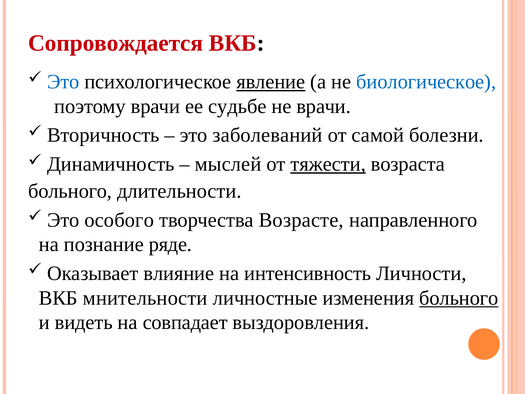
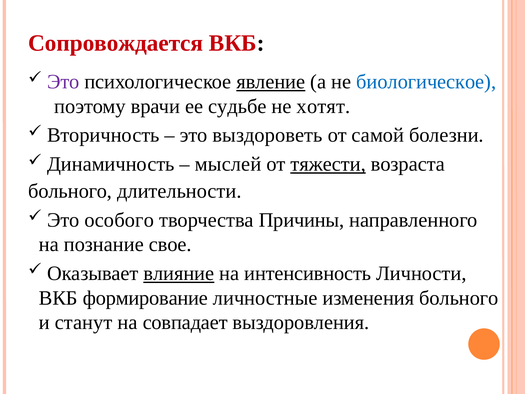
Это at (63, 82) colour: blue -> purple
не врачи: врачи -> хотят
заболеваний: заболеваний -> выздороветь
Возрасте: Возрасте -> Причины
ряде: ряде -> свое
влияние underline: none -> present
мнительности: мнительности -> формирование
больного at (459, 298) underline: present -> none
видеть: видеть -> станут
